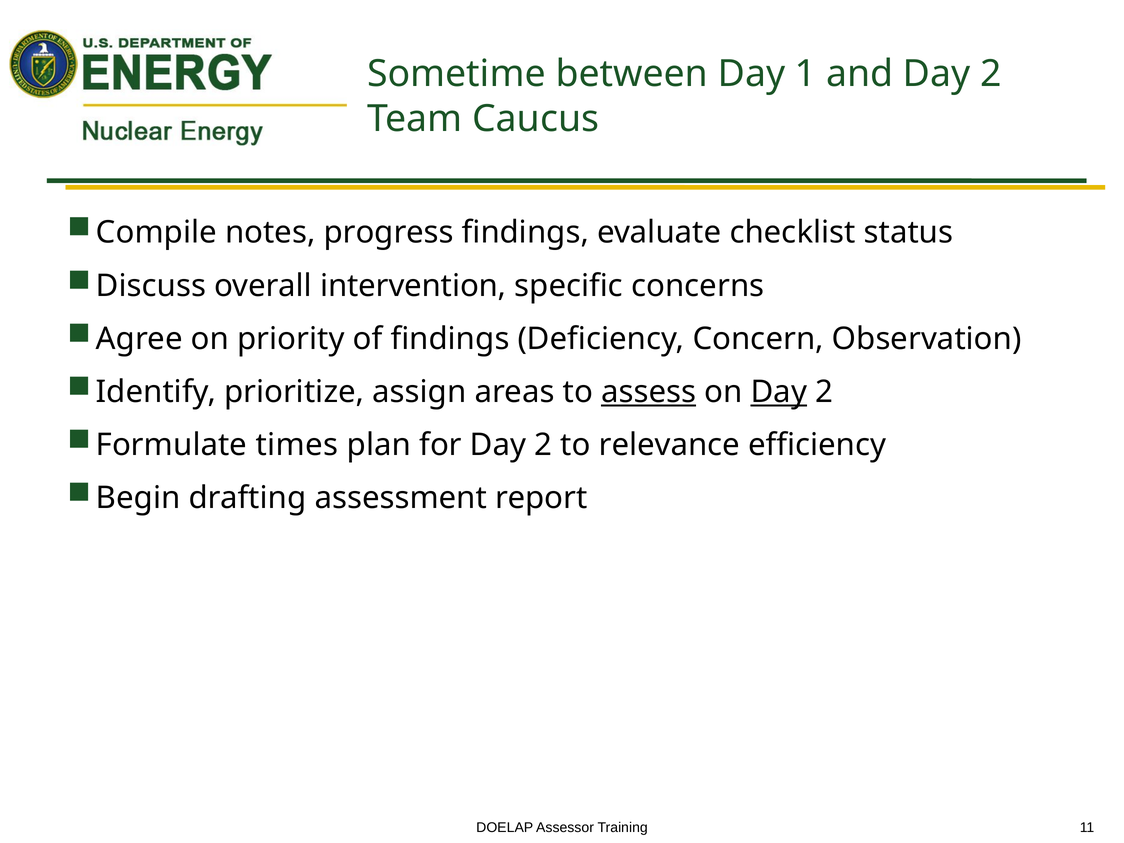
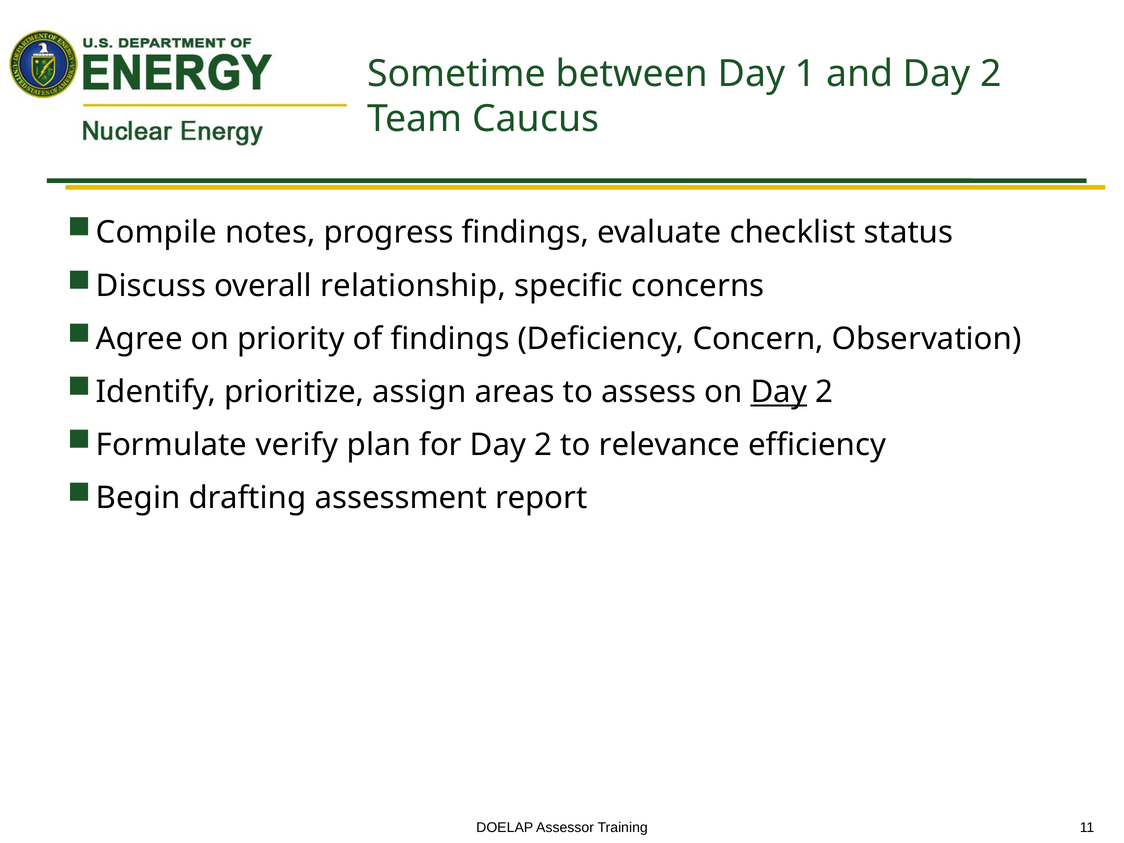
intervention: intervention -> relationship
assess underline: present -> none
times: times -> verify
